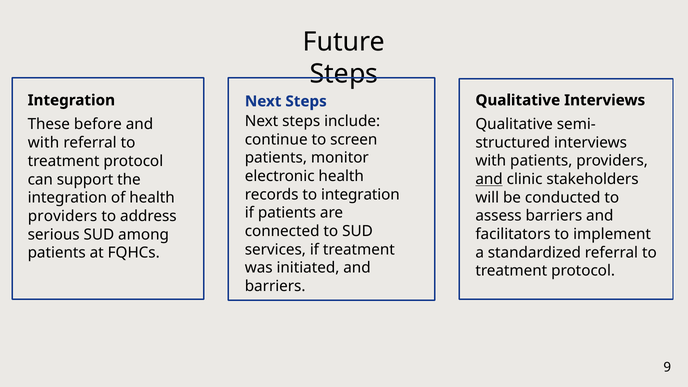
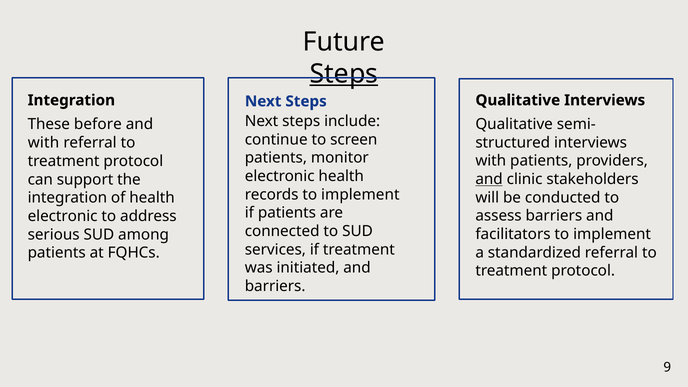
Steps at (344, 74) underline: none -> present
records to integration: integration -> implement
providers at (63, 216): providers -> electronic
